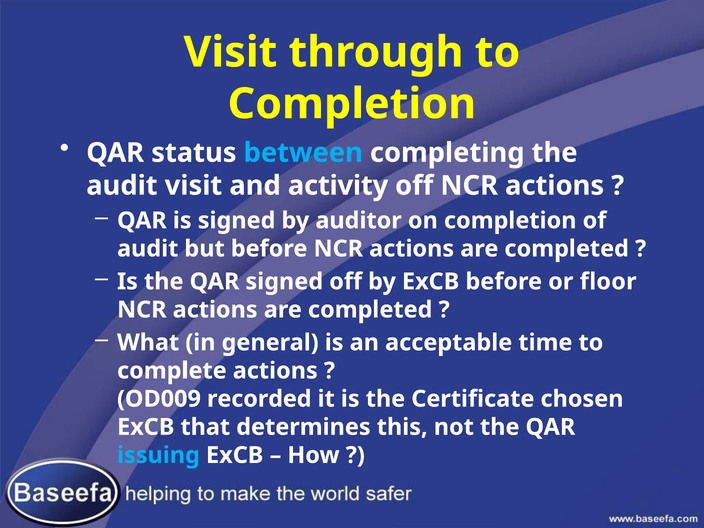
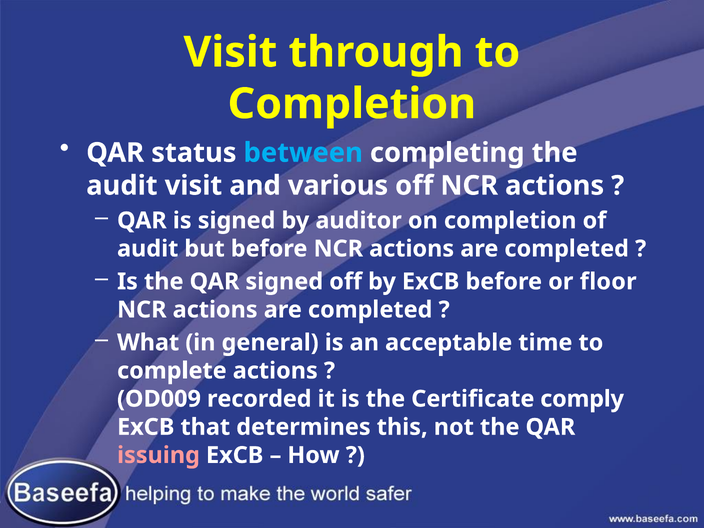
activity: activity -> various
chosen: chosen -> comply
issuing colour: light blue -> pink
